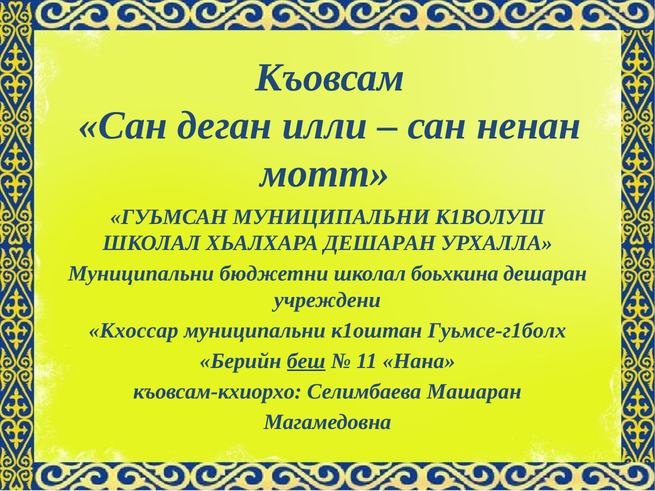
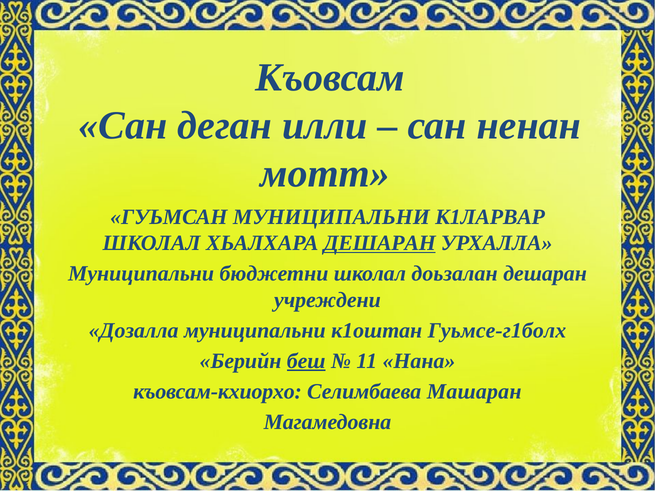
К1ВОЛУШ: К1ВОЛУШ -> К1ЛАРВАР
ДЕШАРАН at (380, 243) underline: none -> present
боьхкина: боьхкина -> доьзалан
Кхоссар: Кхоссар -> Дозалла
